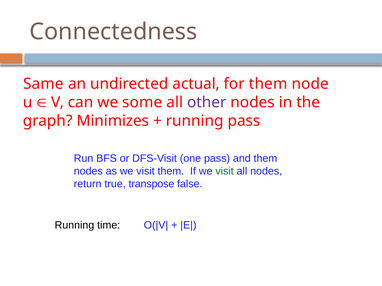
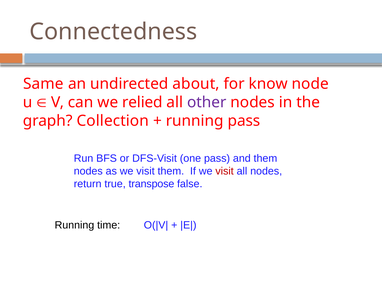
actual: actual -> about
for them: them -> know
some: some -> relied
Minimizes: Minimizes -> Collection
visit at (225, 171) colour: green -> red
